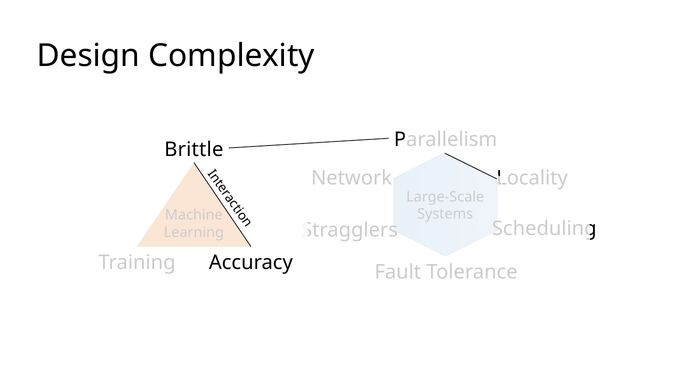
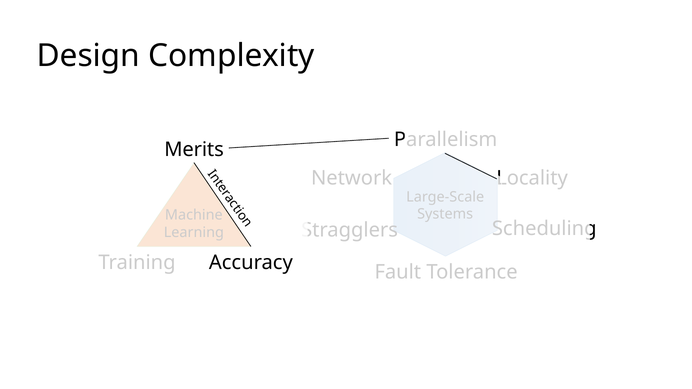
Brittle: Brittle -> Merits
